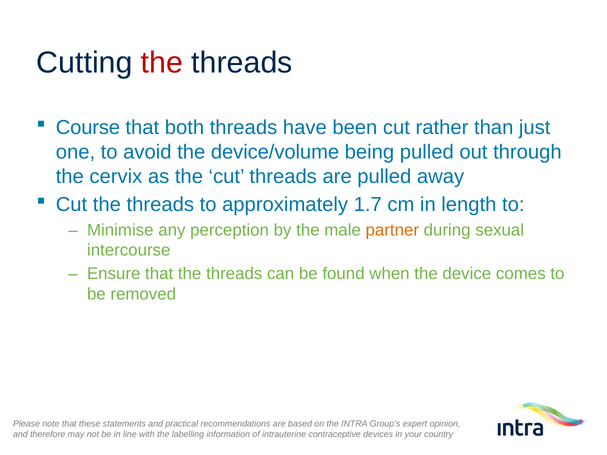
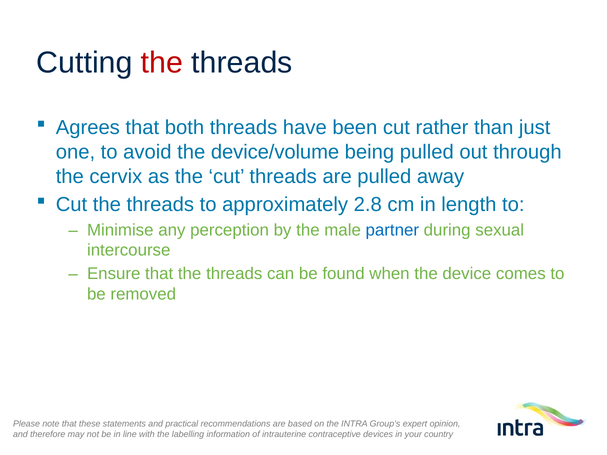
Course: Course -> Agrees
1.7: 1.7 -> 2.8
partner colour: orange -> blue
